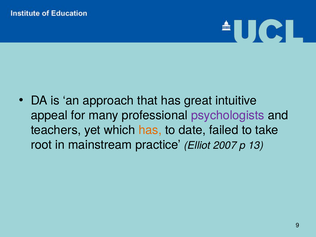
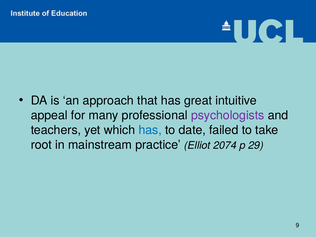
has at (150, 130) colour: orange -> blue
2007: 2007 -> 2074
13: 13 -> 29
